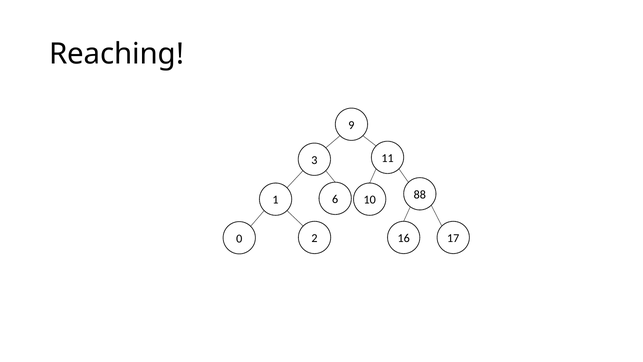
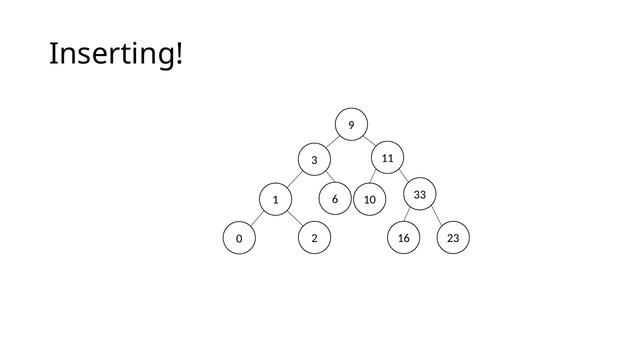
Reaching: Reaching -> Inserting
88: 88 -> 33
17: 17 -> 23
